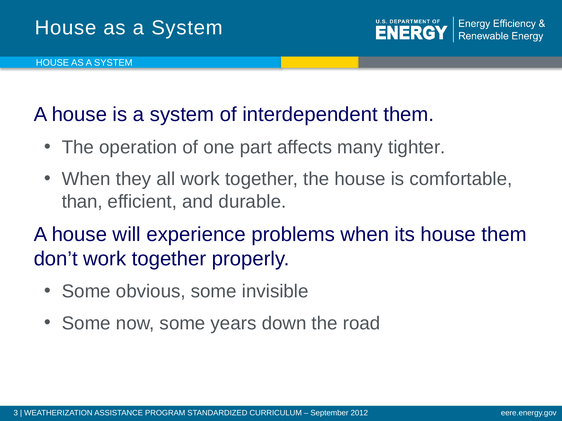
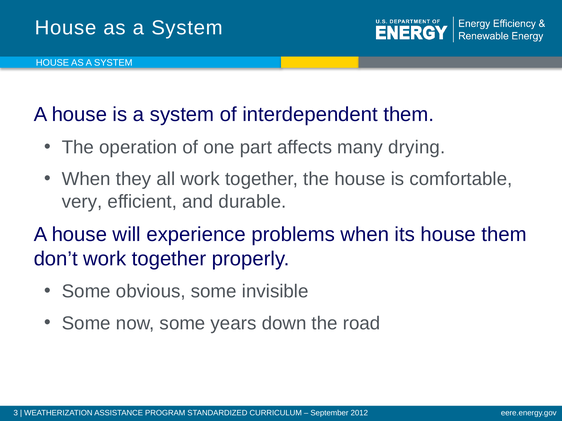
tighter: tighter -> drying
than: than -> very
